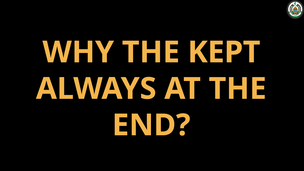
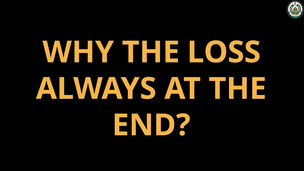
KEPT: KEPT -> LOSS
